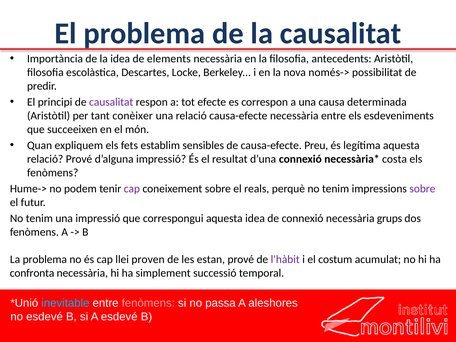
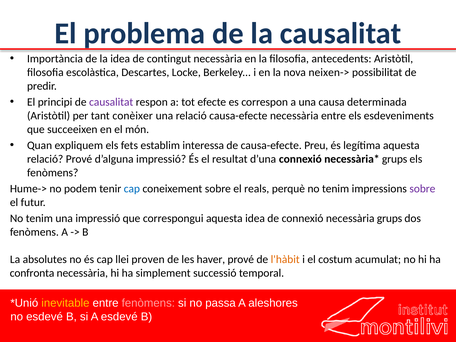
elements: elements -> contingut
només->: només-> -> neixen->
sensibles: sensibles -> interessa
costa at (395, 159): costa -> grups
cap at (132, 189) colour: purple -> blue
La problema: problema -> absolutes
estan: estan -> haver
l'hàbit colour: purple -> orange
inevitable colour: light blue -> yellow
